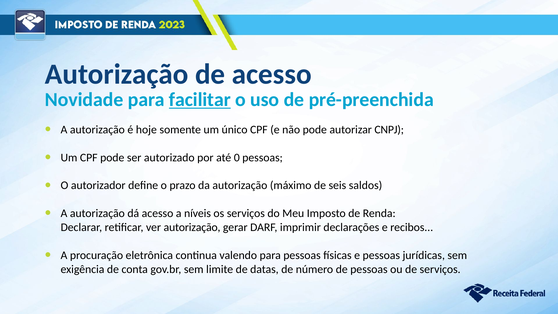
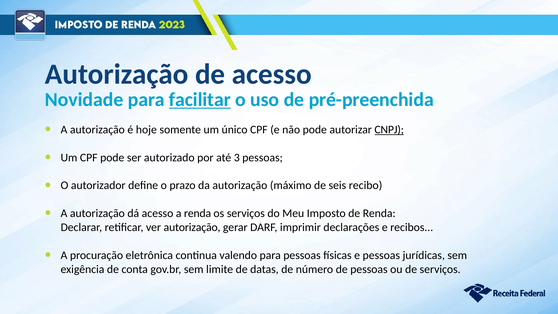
CNPJ underline: none -> present
0: 0 -> 3
saldos: saldos -> recibo
a níveis: níveis -> renda
